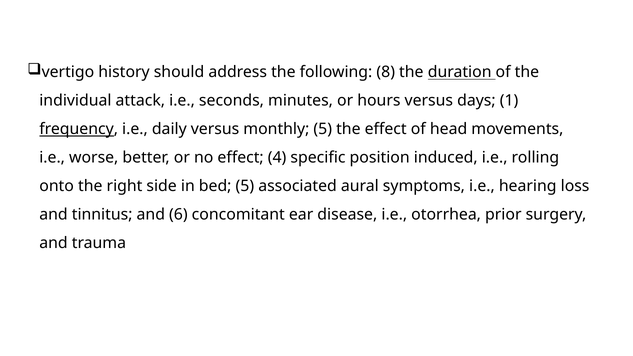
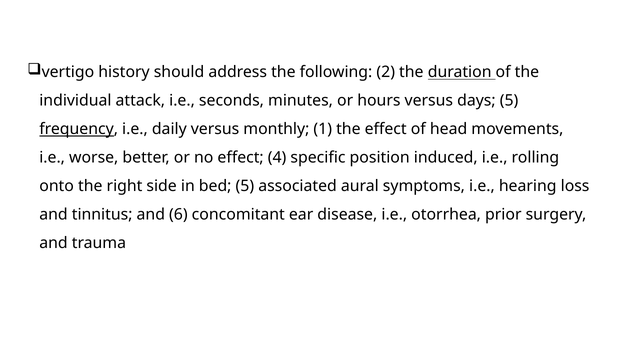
8: 8 -> 2
days 1: 1 -> 5
monthly 5: 5 -> 1
